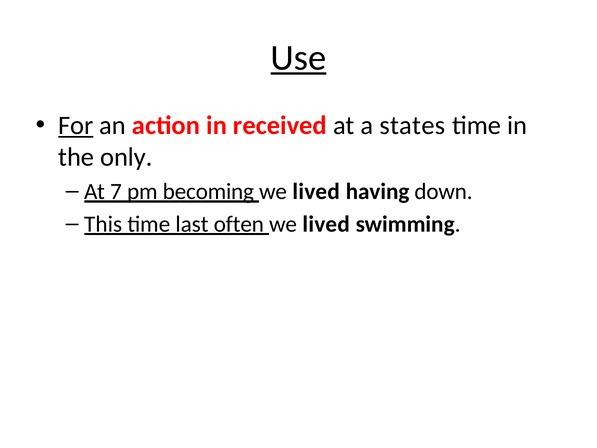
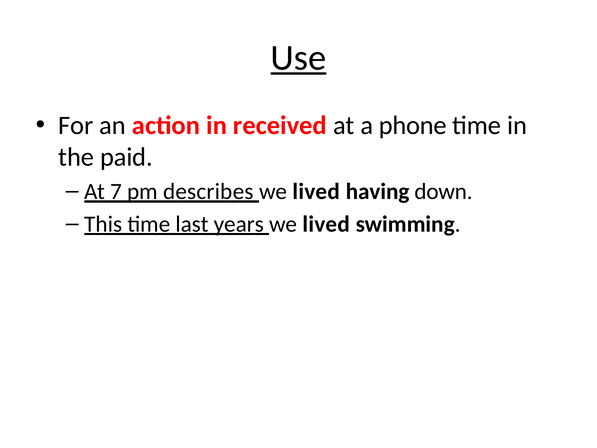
For underline: present -> none
states: states -> phone
only: only -> paid
becoming: becoming -> describes
often: often -> years
